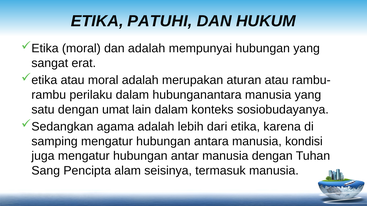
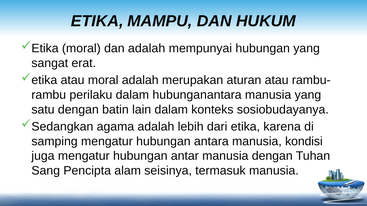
PATUHI: PATUHI -> MAMPU
umat: umat -> batin
